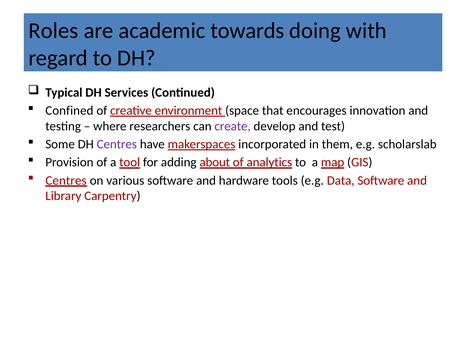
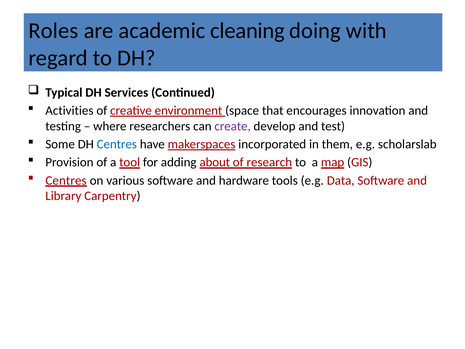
towards: towards -> cleaning
Confined: Confined -> Activities
Centres at (117, 144) colour: purple -> blue
analytics: analytics -> research
